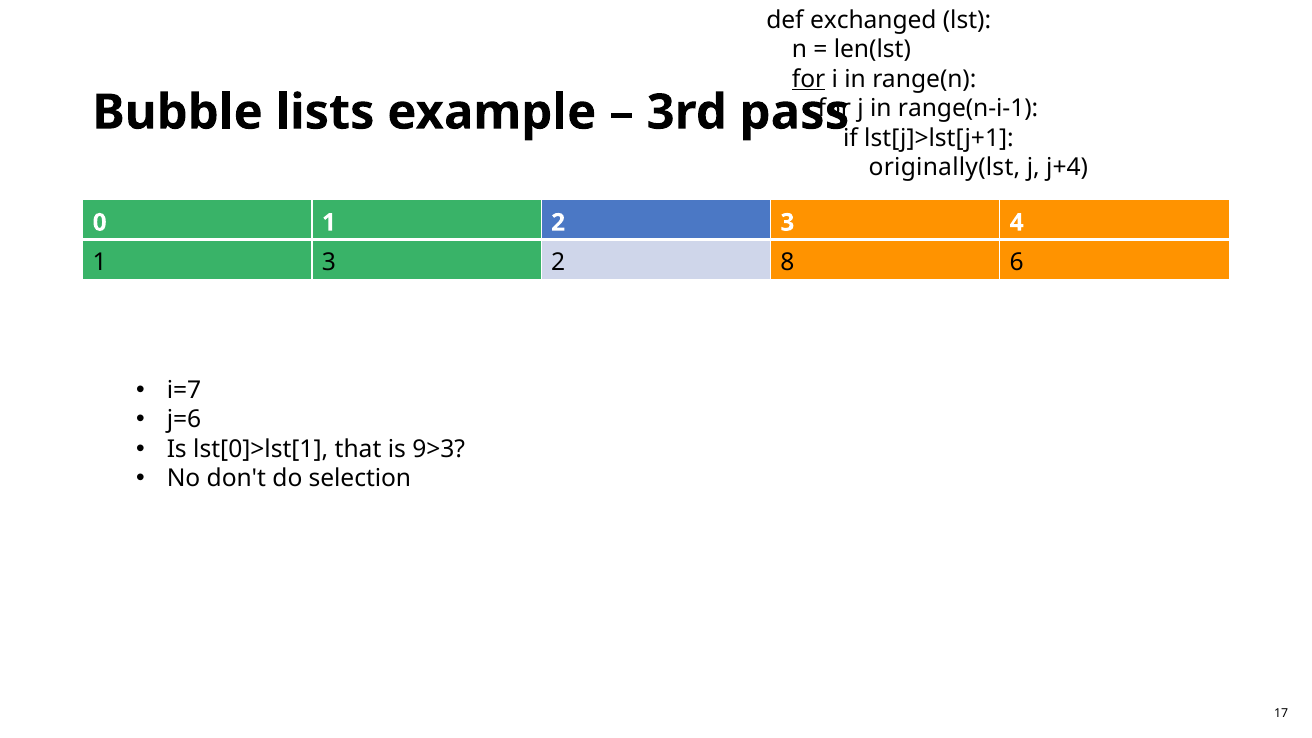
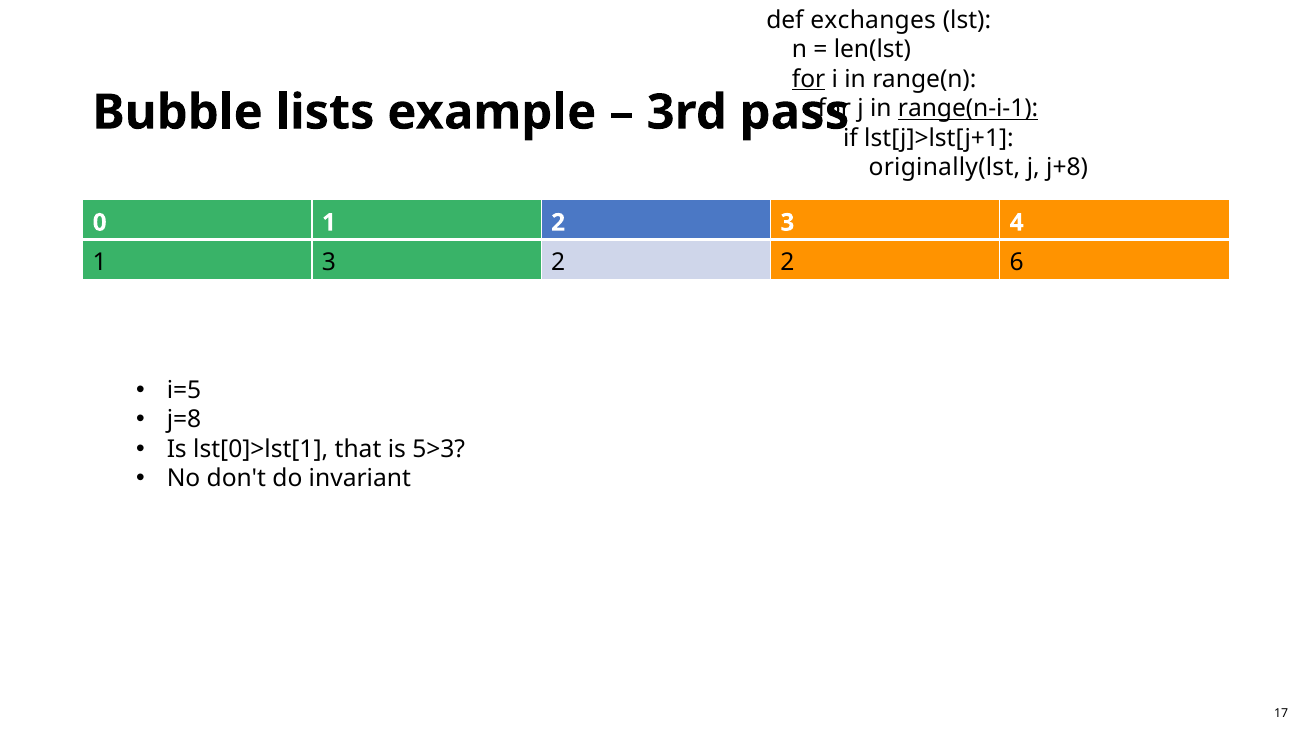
exchanged: exchanged -> exchanges
range(n-i-1 underline: none -> present
j+4: j+4 -> j+8
2 8: 8 -> 2
i=7: i=7 -> i=5
j=6: j=6 -> j=8
9>3: 9>3 -> 5>3
selection: selection -> invariant
